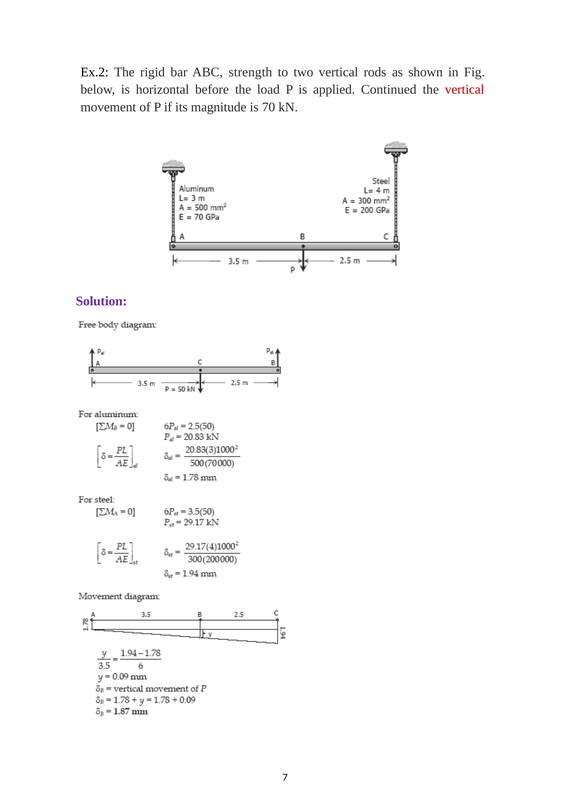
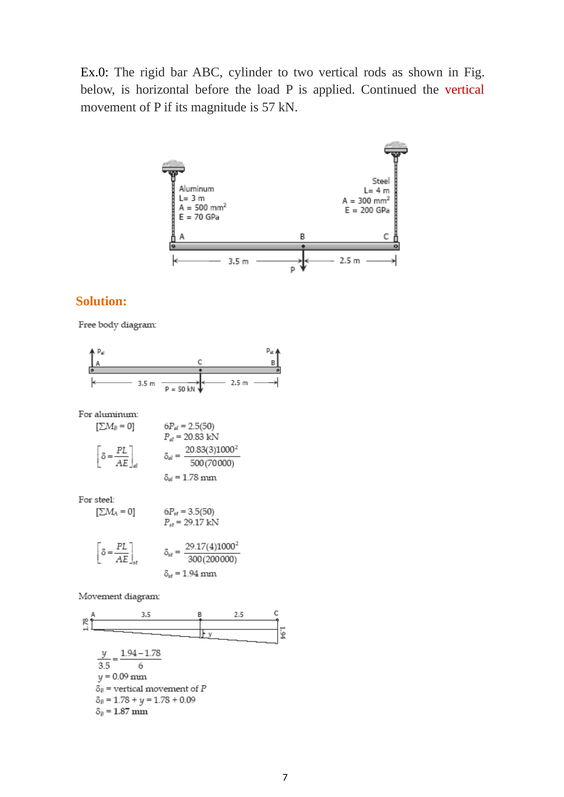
Ex.2: Ex.2 -> Ex.0
strength: strength -> cylinder
70: 70 -> 57
Solution colour: purple -> orange
